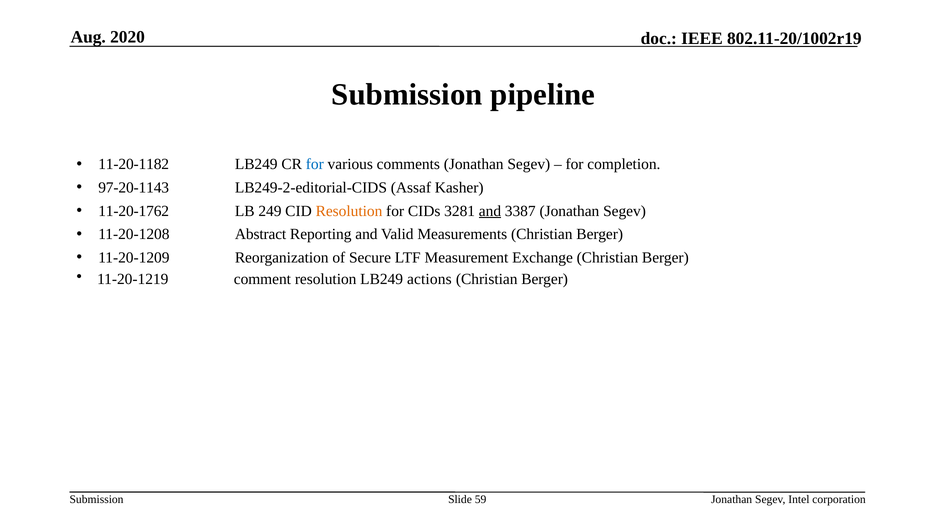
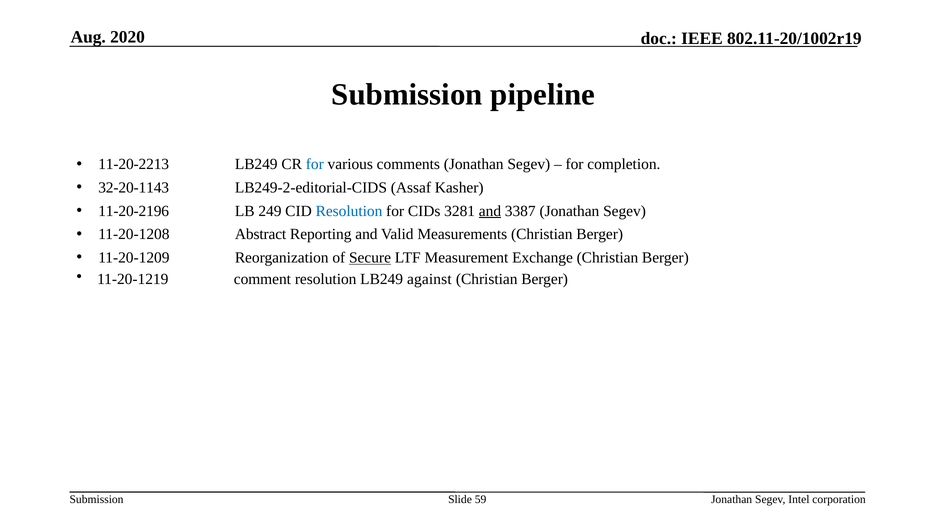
11-20-1182: 11-20-1182 -> 11-20-2213
97-20-1143: 97-20-1143 -> 32-20-1143
11-20-1762: 11-20-1762 -> 11-20-2196
Resolution at (349, 211) colour: orange -> blue
Secure underline: none -> present
actions: actions -> against
